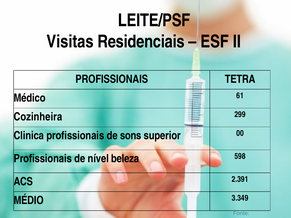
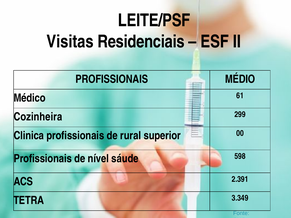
TETRA: TETRA -> MÉDIO
sons: sons -> rural
beleza: beleza -> sáude
MÉDIO: MÉDIO -> TETRA
